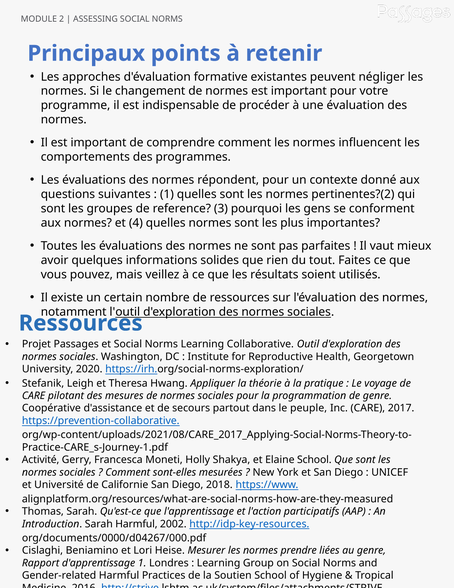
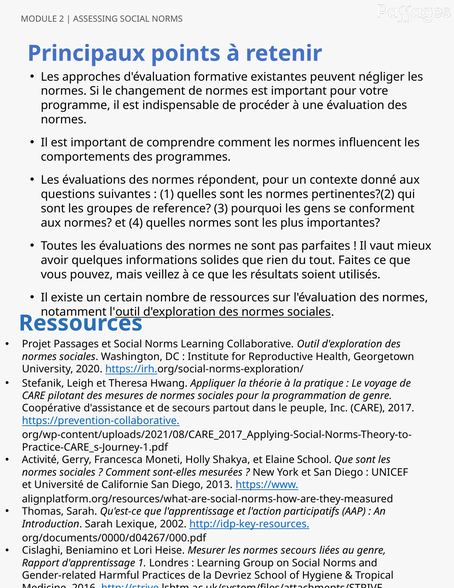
2018: 2018 -> 2013
Sarah Harmful: Harmful -> Lexique
normes prendre: prendre -> secours
Soutien: Soutien -> Devriez
